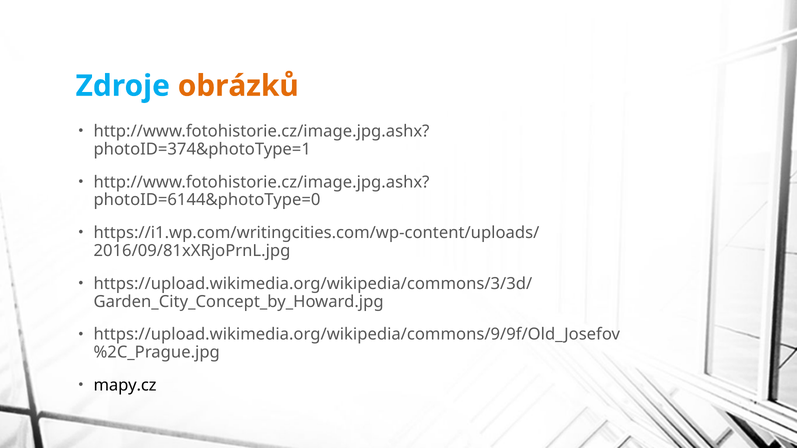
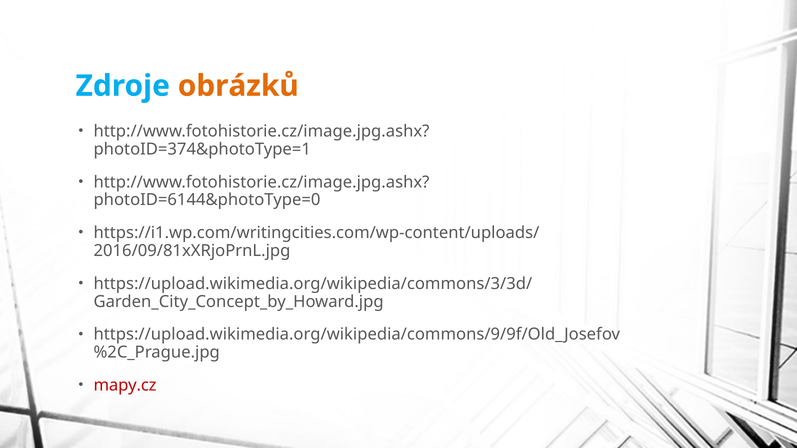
mapy.cz colour: black -> red
